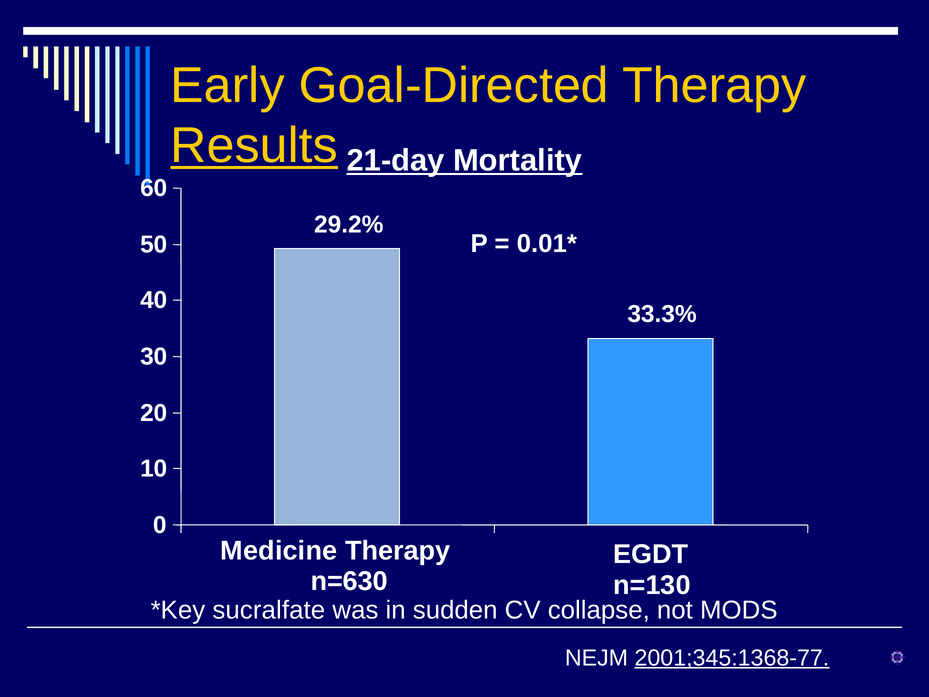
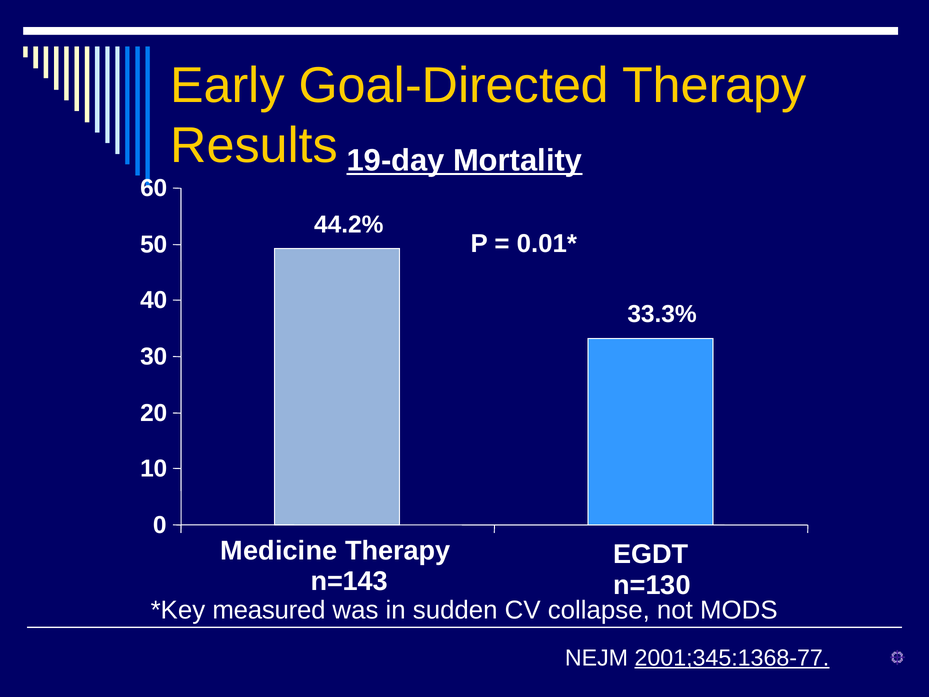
Results underline: present -> none
21-day: 21-day -> 19-day
29.2%: 29.2% -> 44.2%
n=630: n=630 -> n=143
sucralfate: sucralfate -> measured
